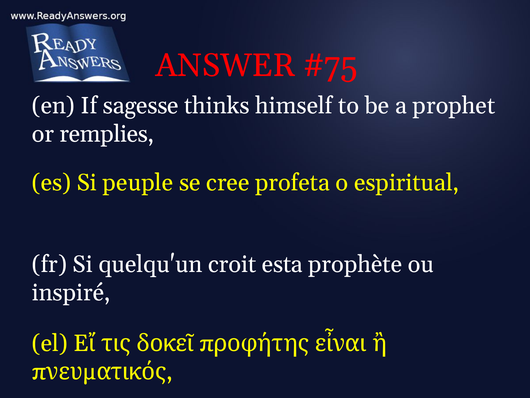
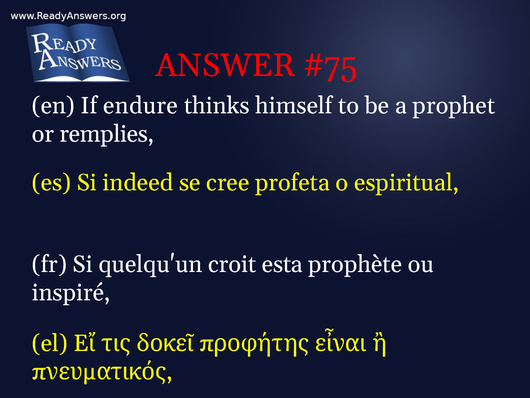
sagesse: sagesse -> endure
peuple: peuple -> indeed
